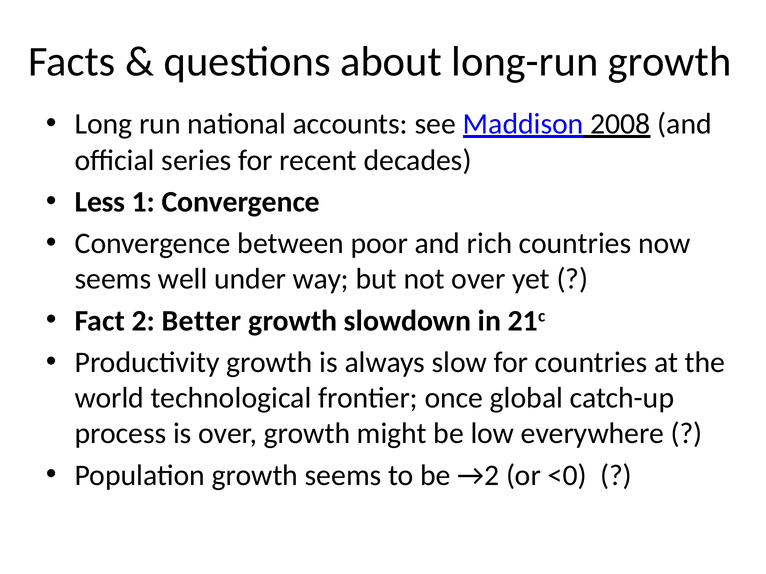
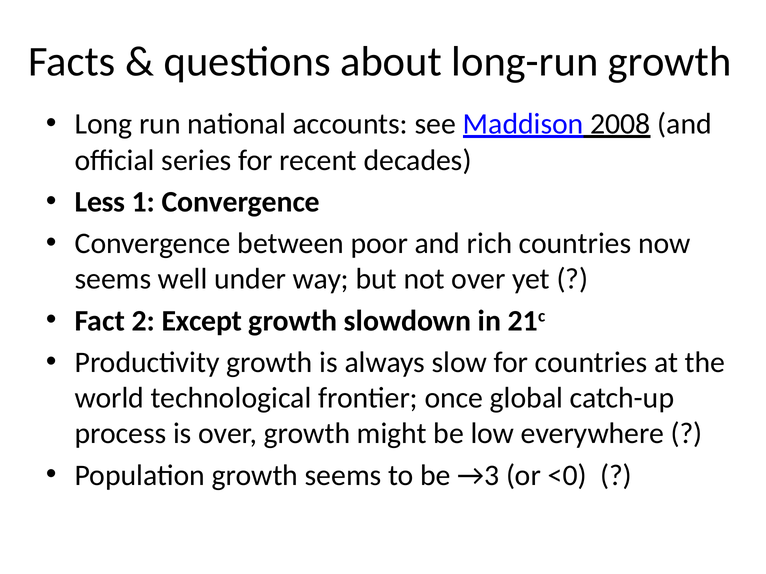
Better: Better -> Except
→2: →2 -> →3
